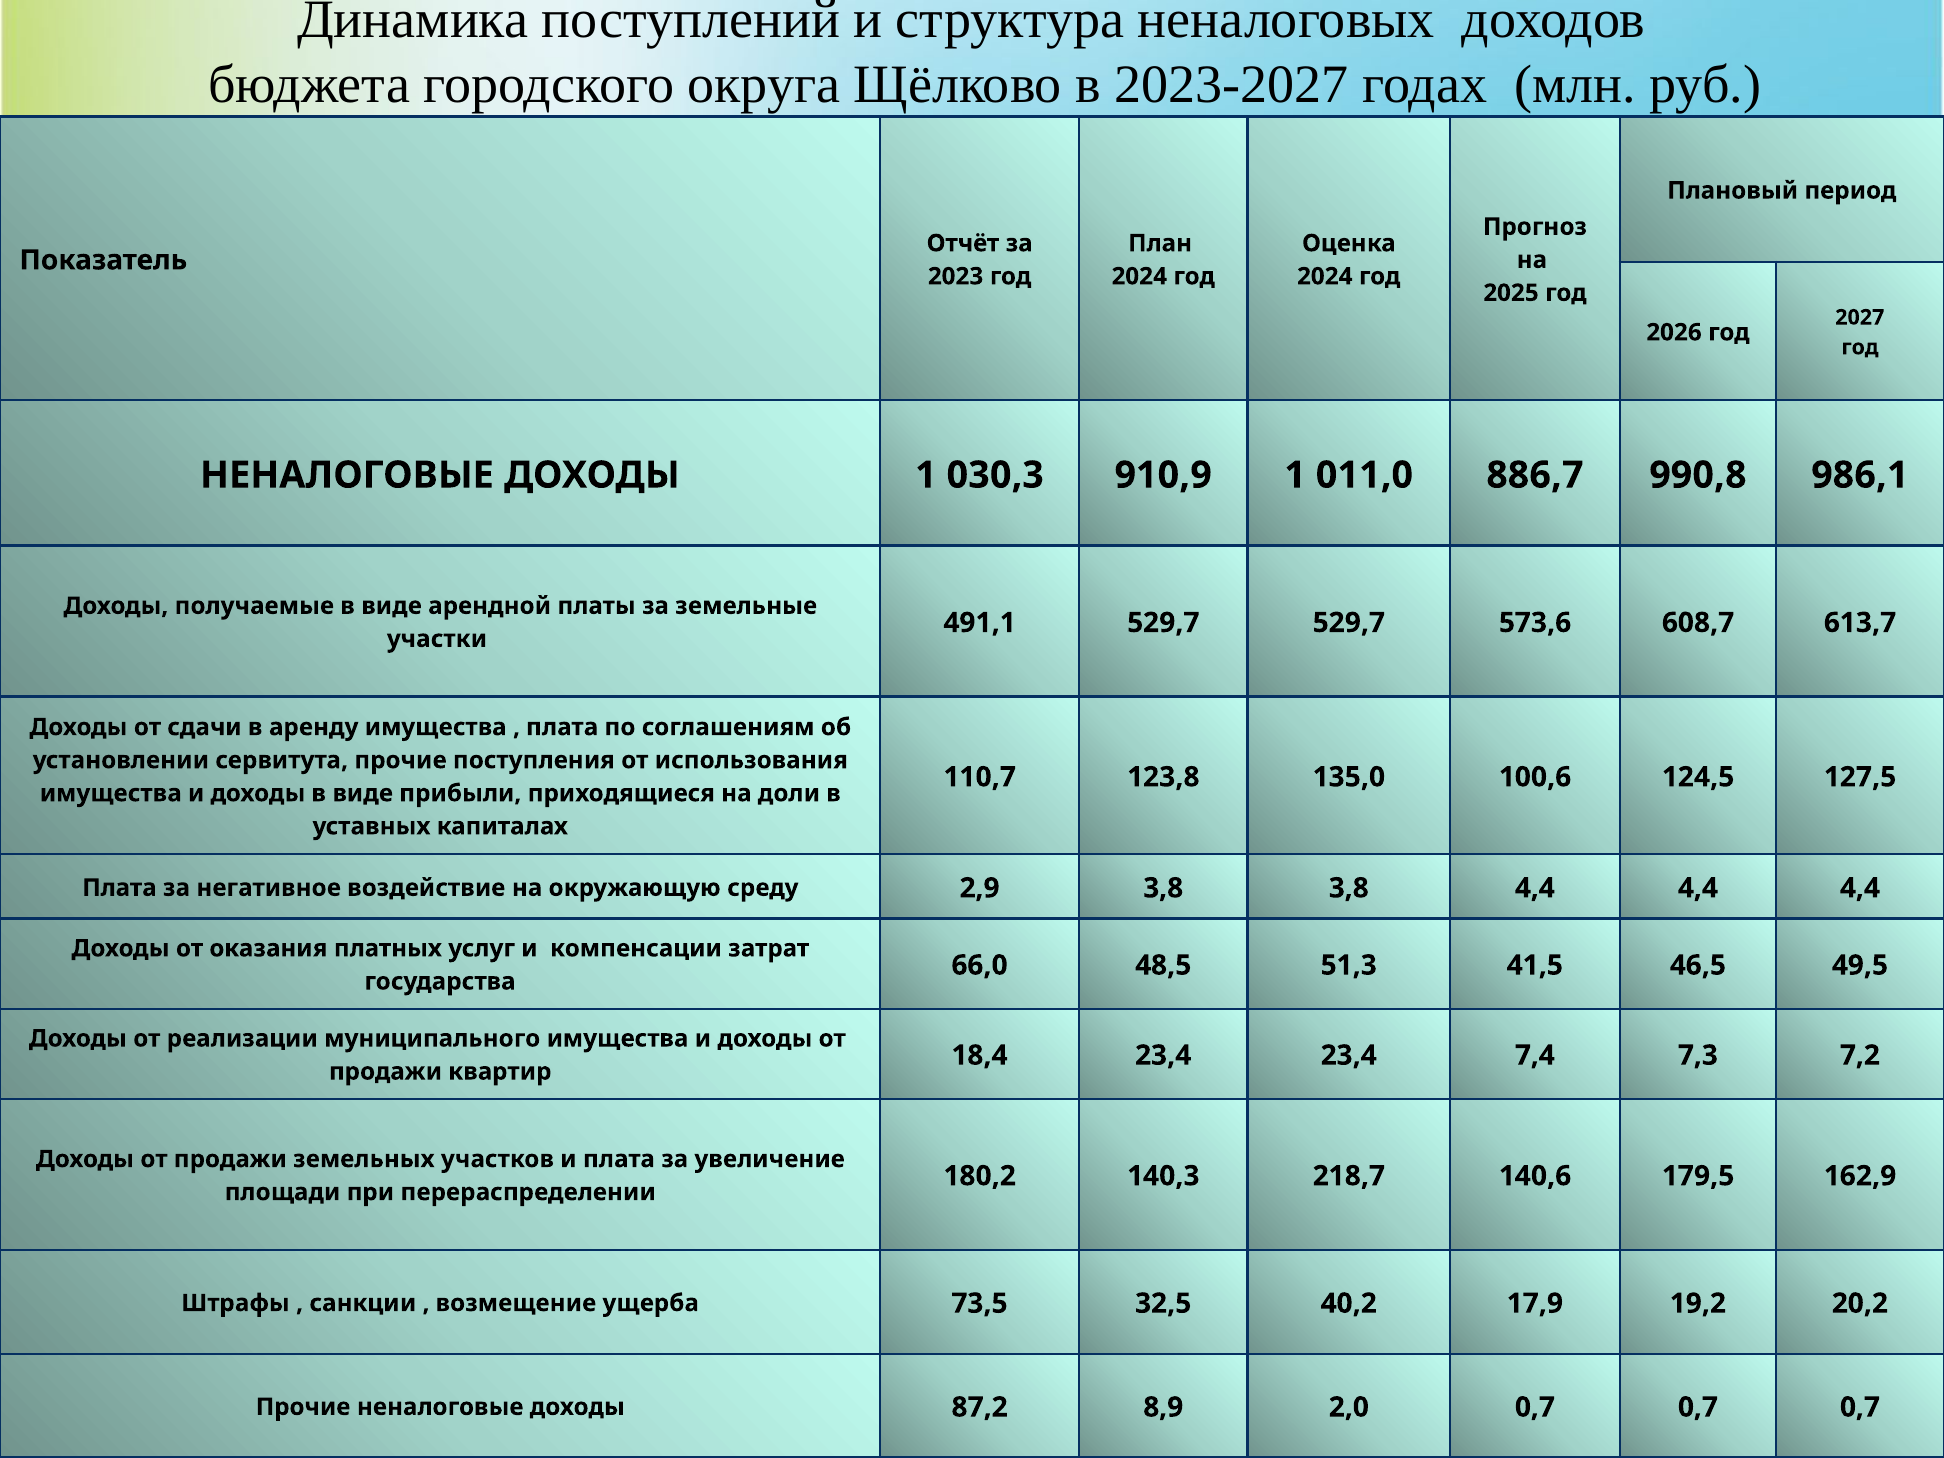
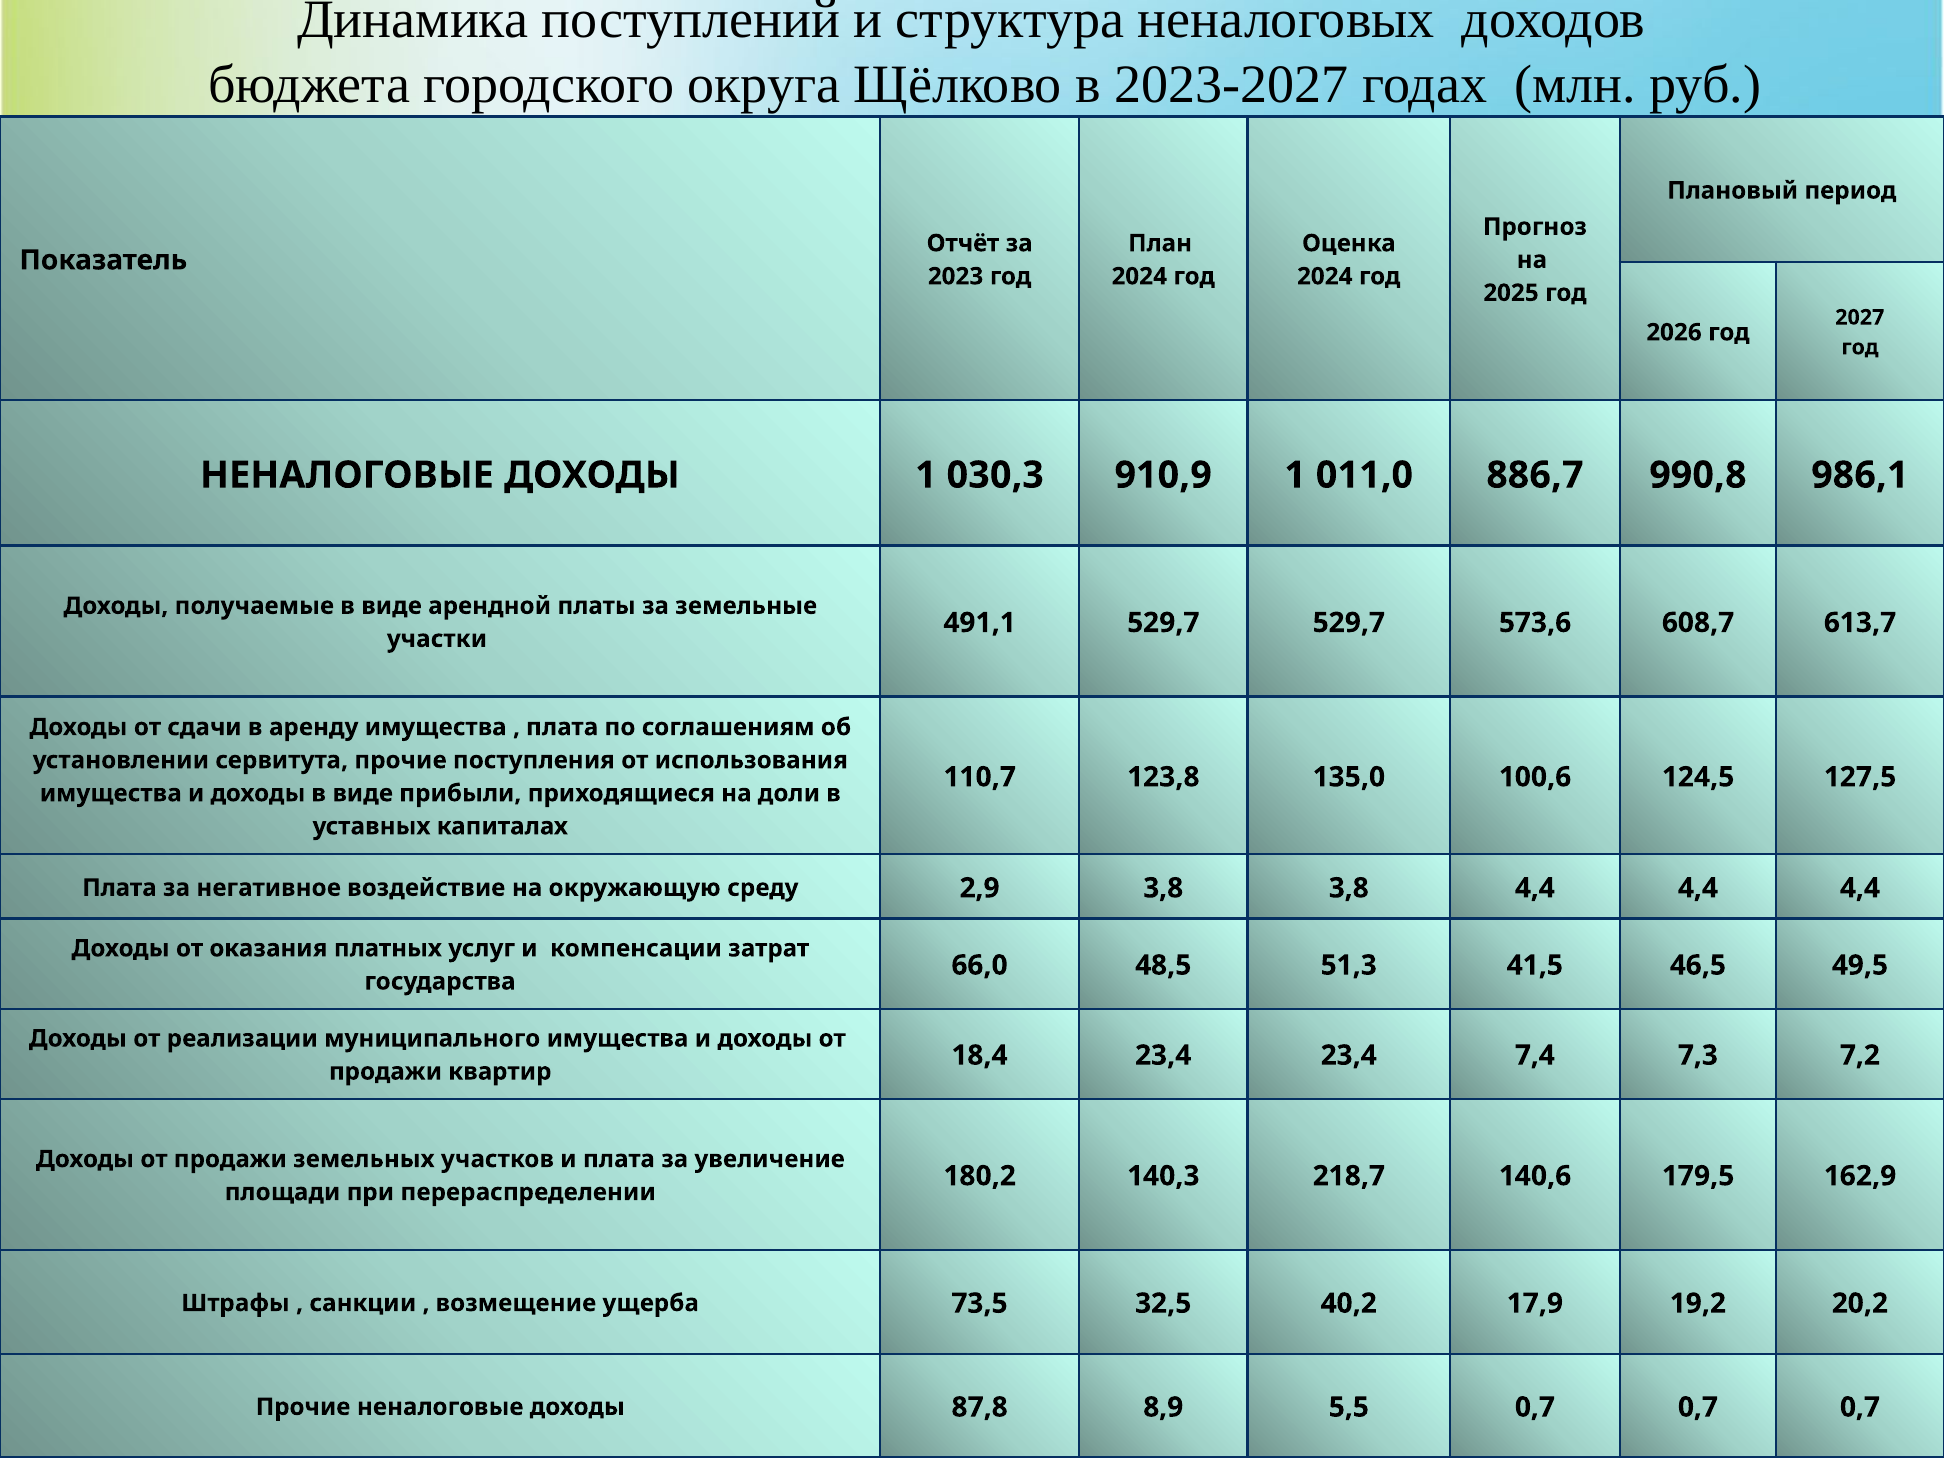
87,2: 87,2 -> 87,8
2,0: 2,0 -> 5,5
